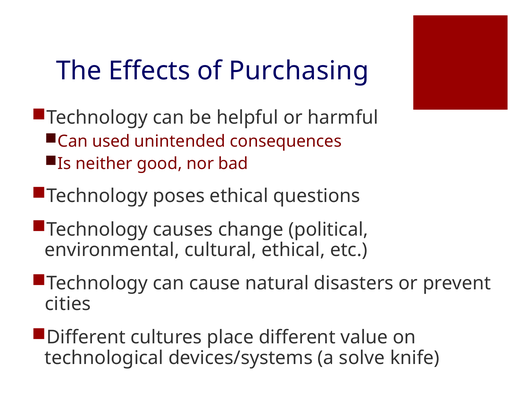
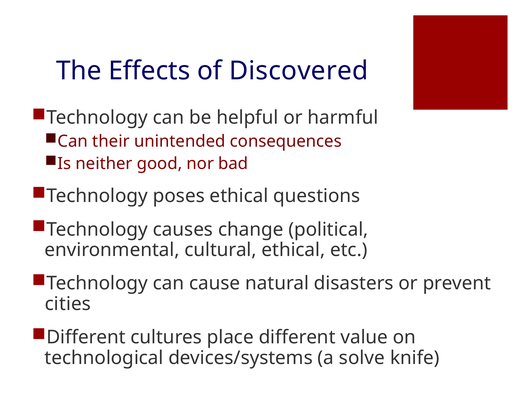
Purchasing: Purchasing -> Discovered
used: used -> their
